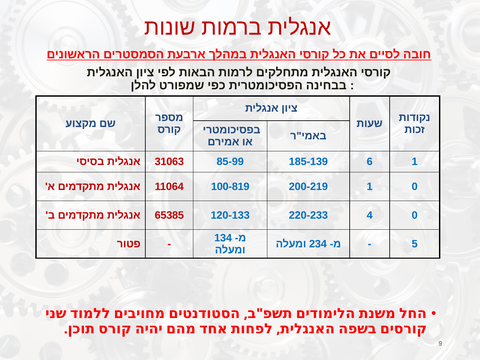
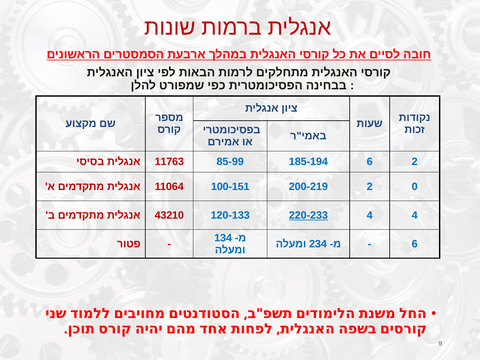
31063: 31063 -> 11763
185-139: 185-139 -> 185-194
6 1: 1 -> 2
100-819: 100-819 -> 100-151
200-219 1: 1 -> 2
65385: 65385 -> 43210
220-233 underline: none -> present
4 0: 0 -> 4
5 at (415, 244): 5 -> 6
